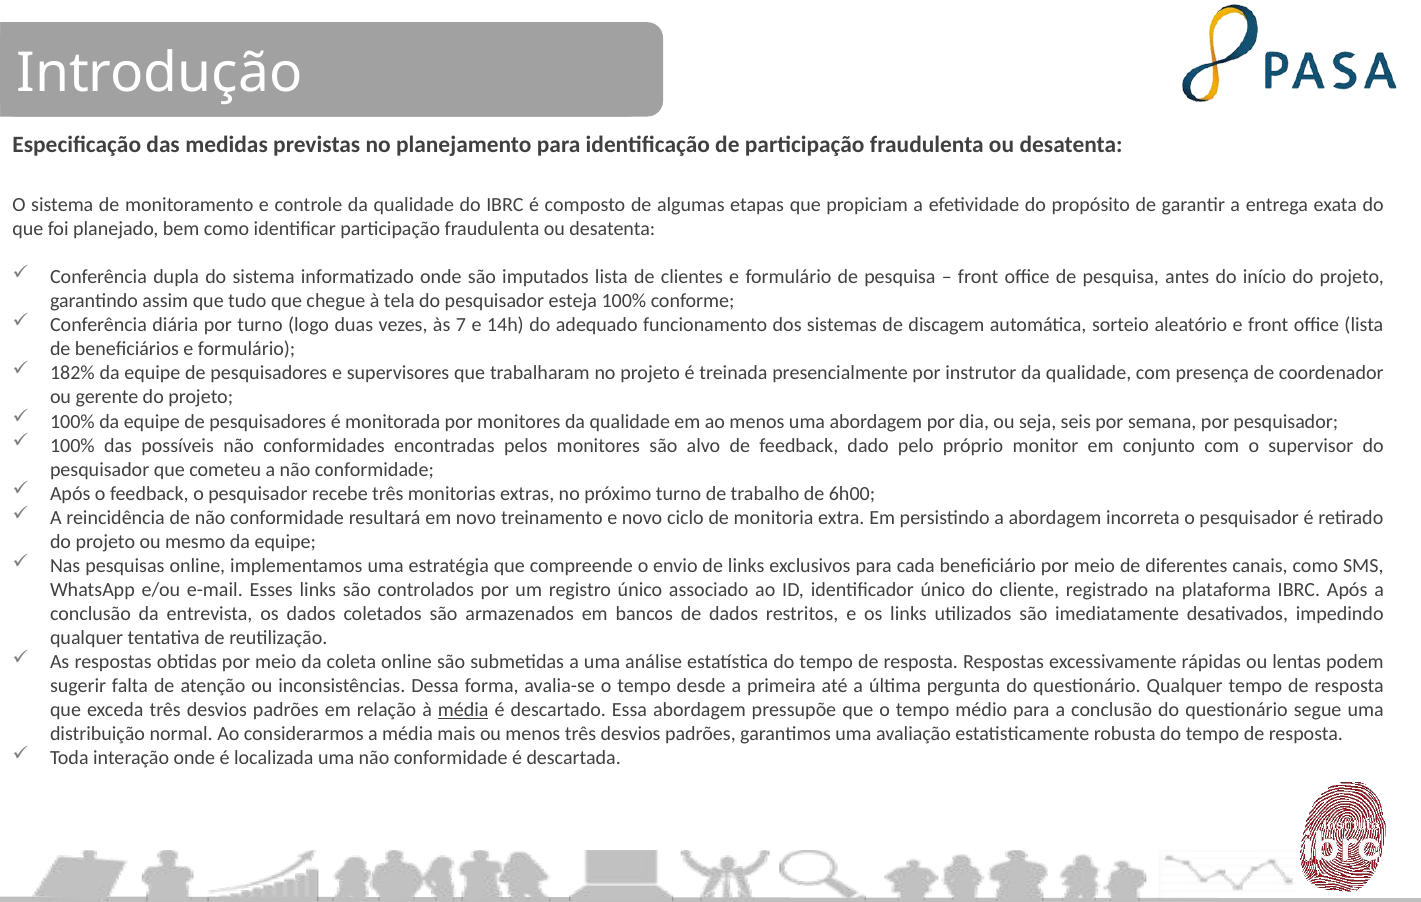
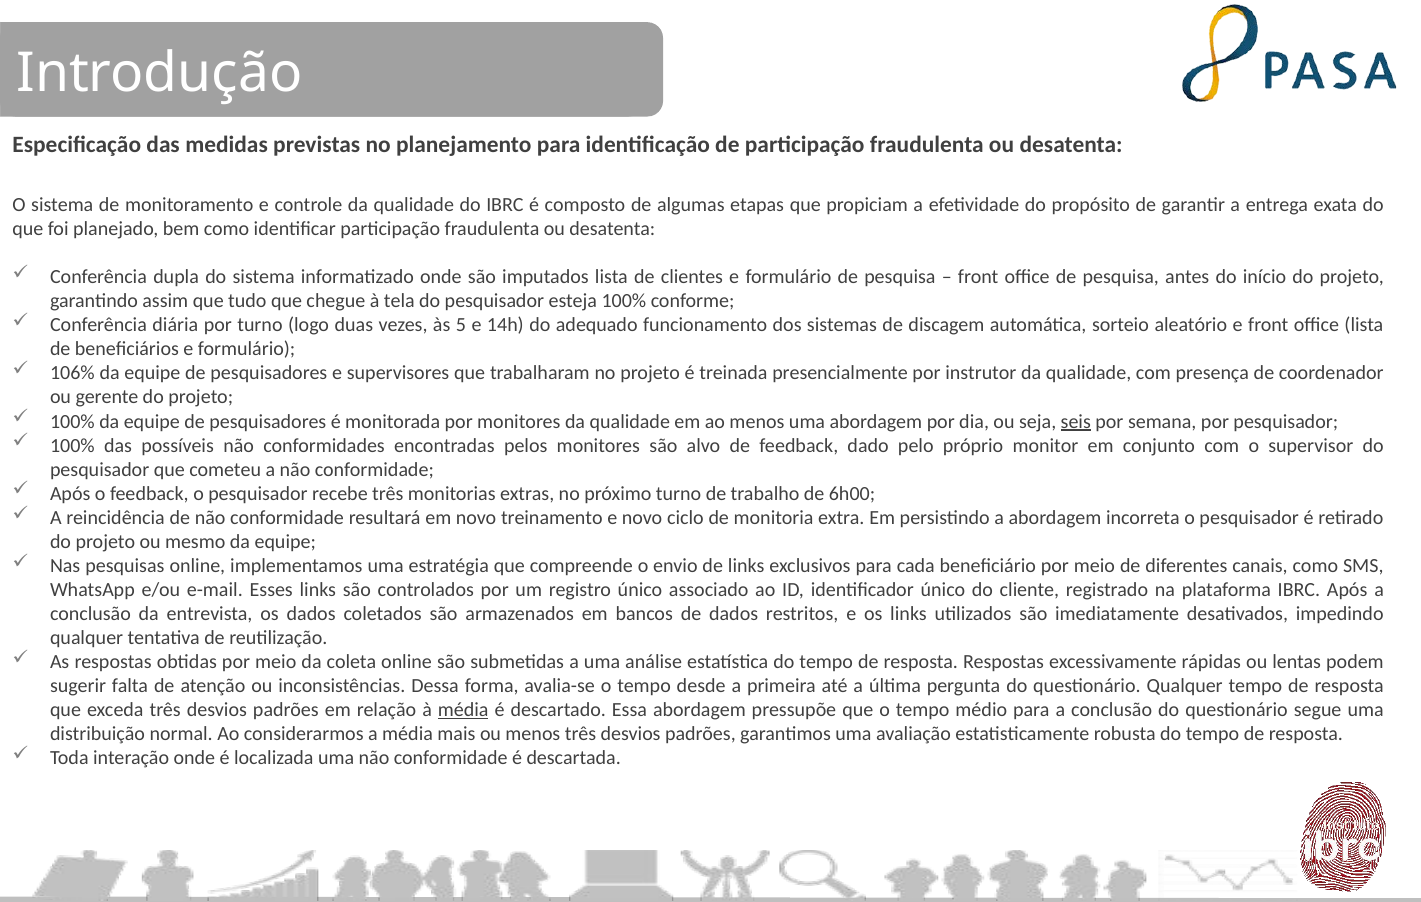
7: 7 -> 5
182%: 182% -> 106%
seis underline: none -> present
